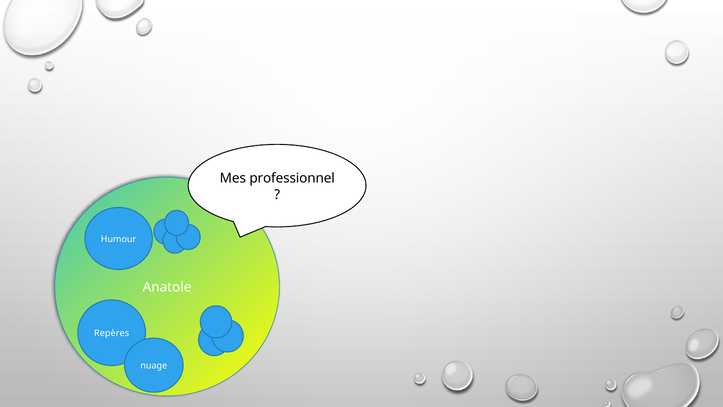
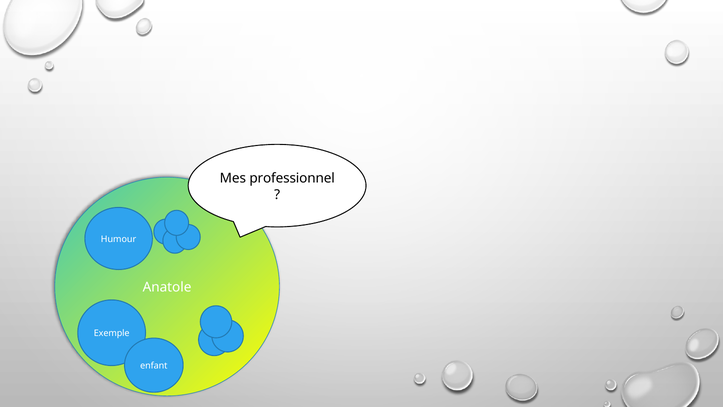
Repères: Repères -> Exemple
nuage: nuage -> enfant
